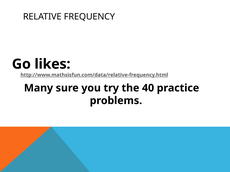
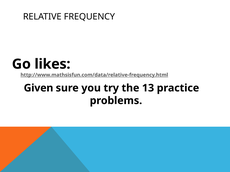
Many: Many -> Given
40: 40 -> 13
